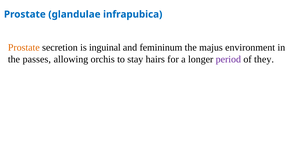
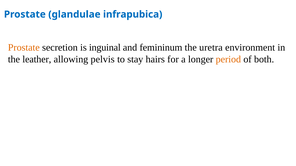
majus: majus -> uretra
passes: passes -> leather
orchis: orchis -> pelvis
period colour: purple -> orange
they: they -> both
